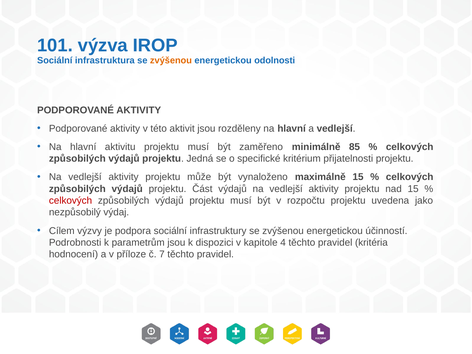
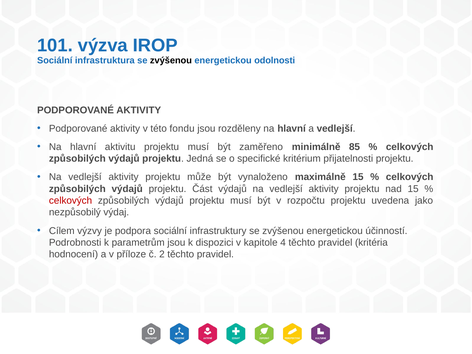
zvýšenou at (171, 60) colour: orange -> black
aktivit: aktivit -> fondu
7: 7 -> 2
